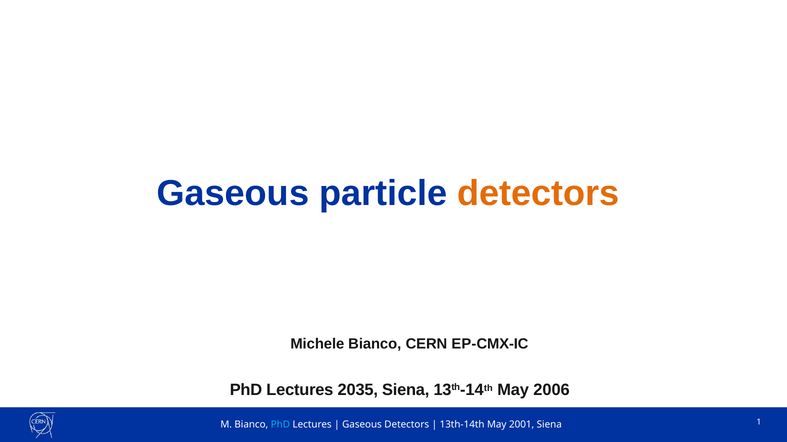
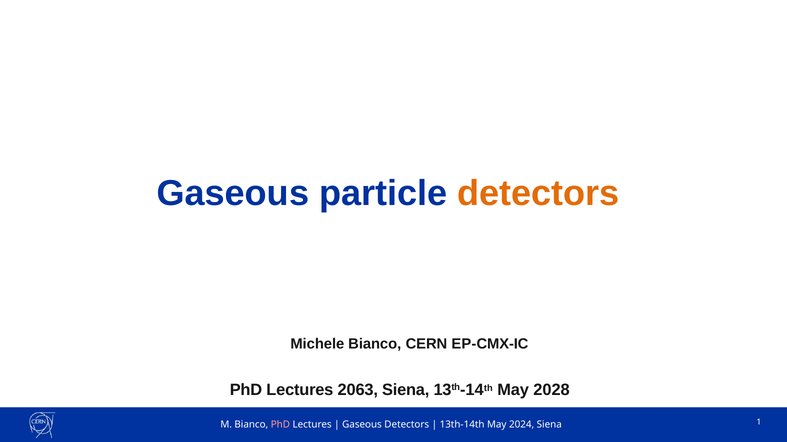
2035: 2035 -> 2063
2006: 2006 -> 2028
PhD at (280, 425) colour: light blue -> pink
2001: 2001 -> 2024
